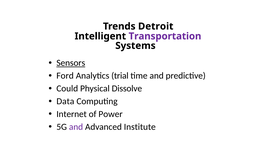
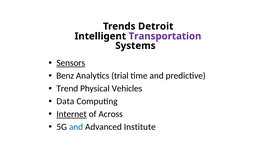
Ford: Ford -> Benz
Could: Could -> Trend
Dissolve: Dissolve -> Vehicles
Internet underline: none -> present
Power: Power -> Across
and at (76, 127) colour: purple -> blue
